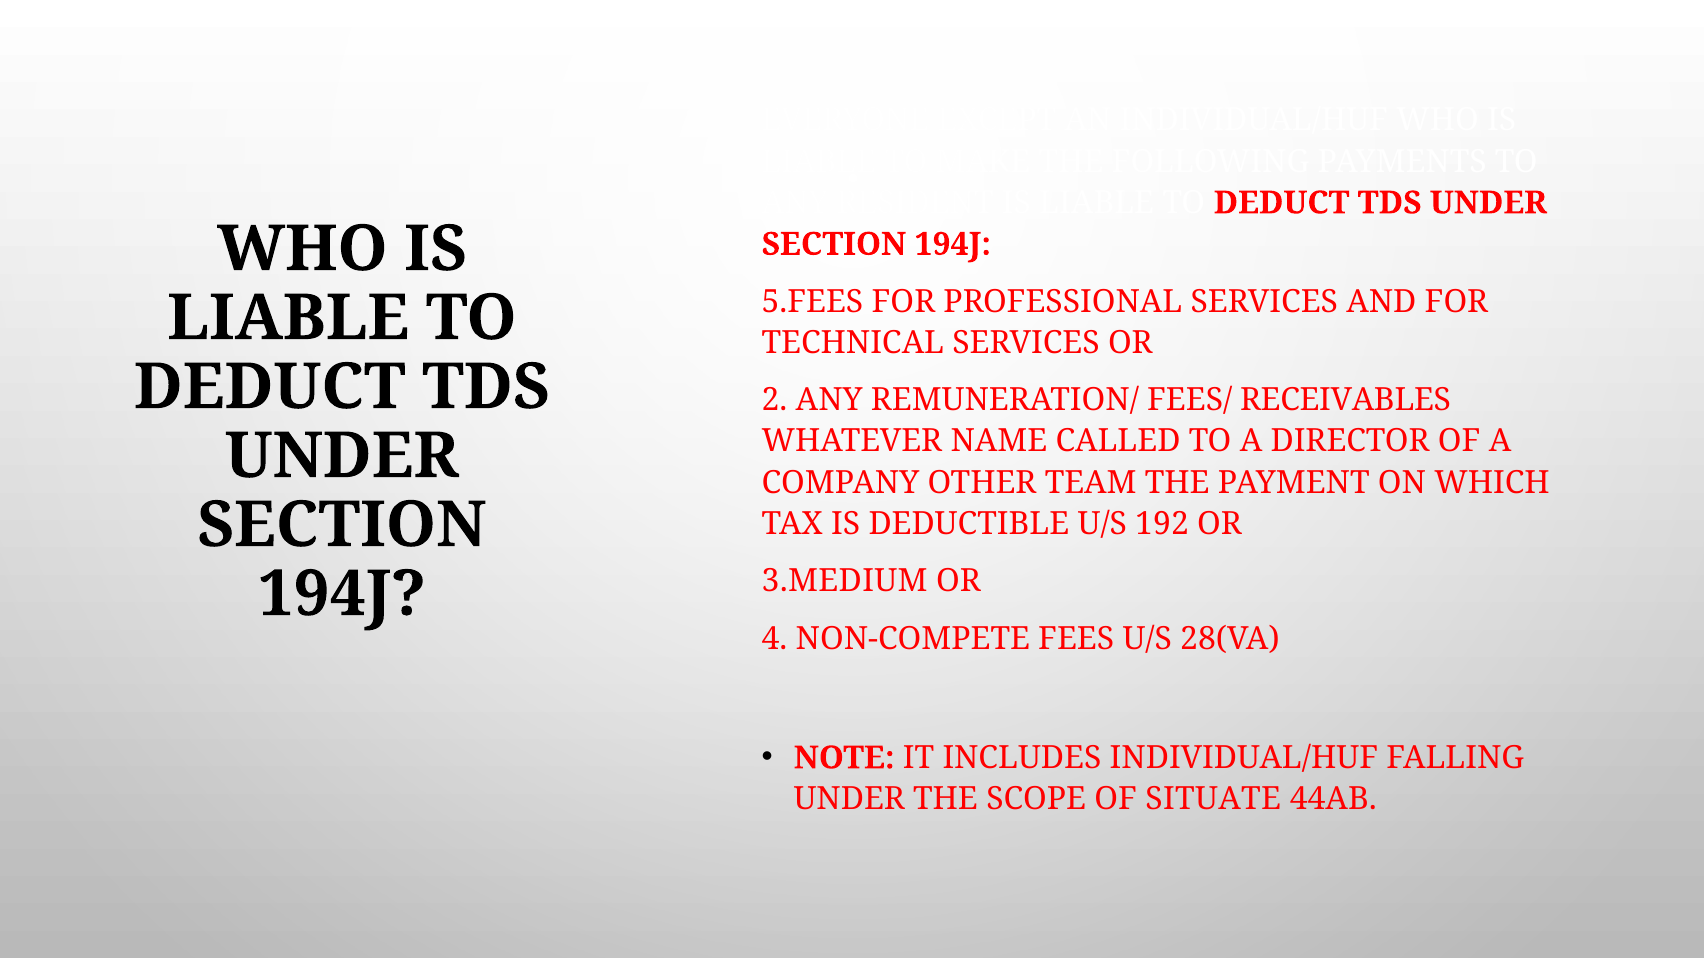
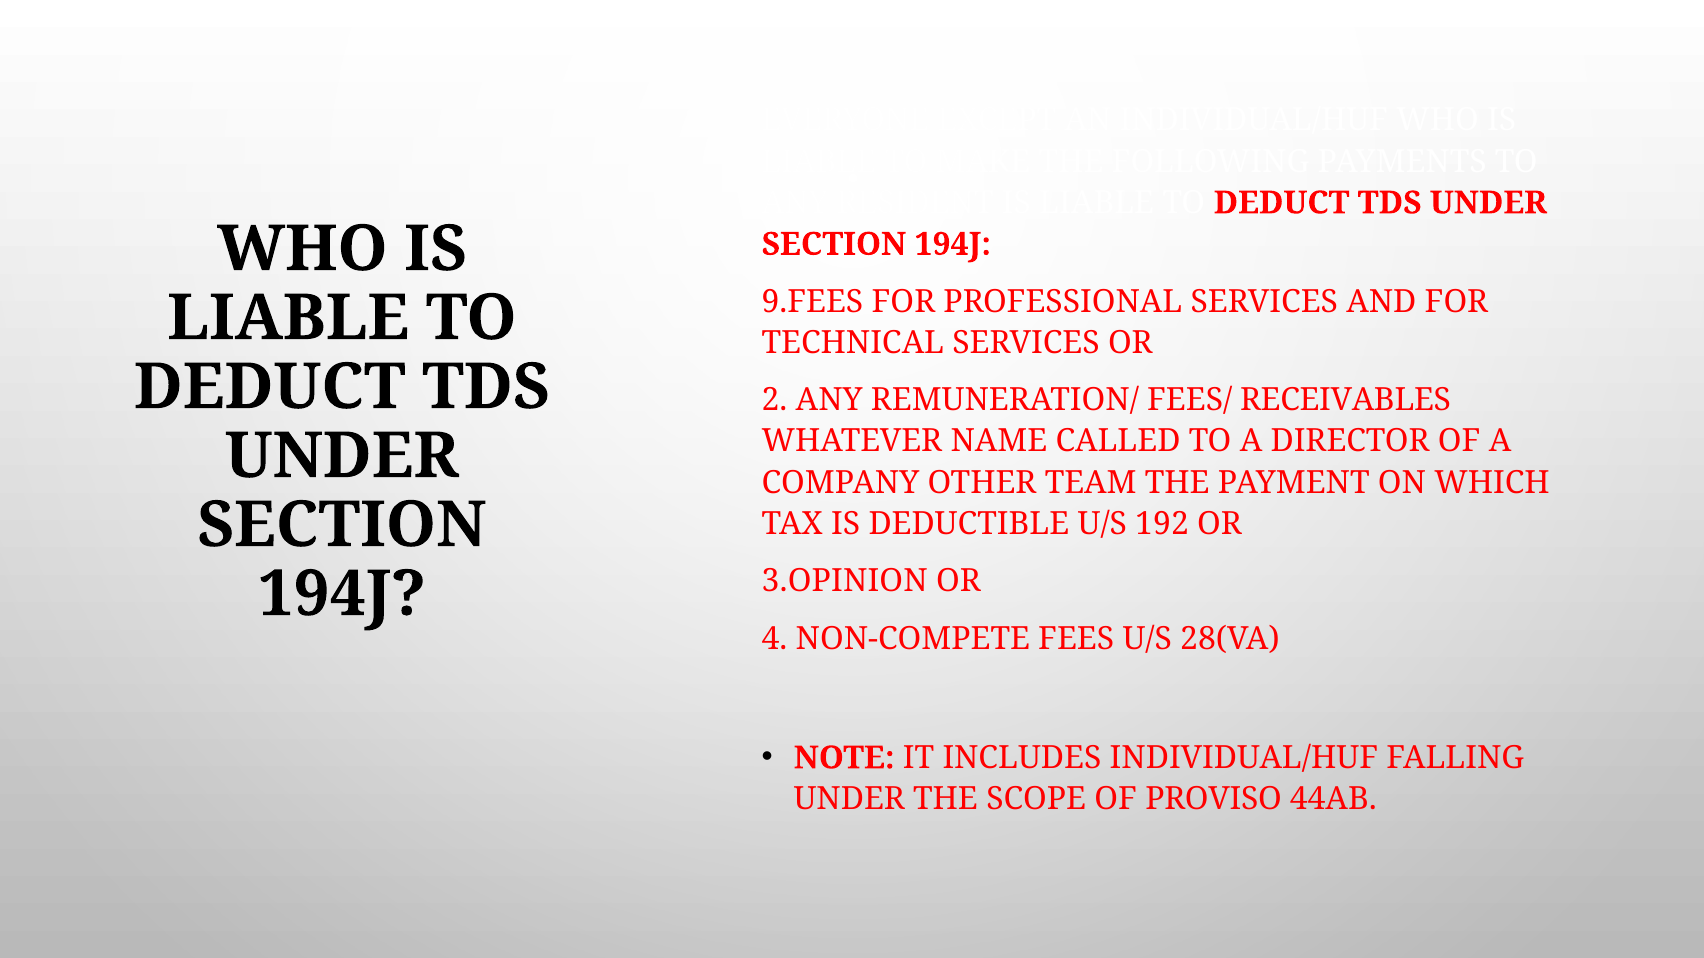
5.FEES: 5.FEES -> 9.FEES
3.MEDIUM: 3.MEDIUM -> 3.OPINION
SITUATE: SITUATE -> PROVISO
